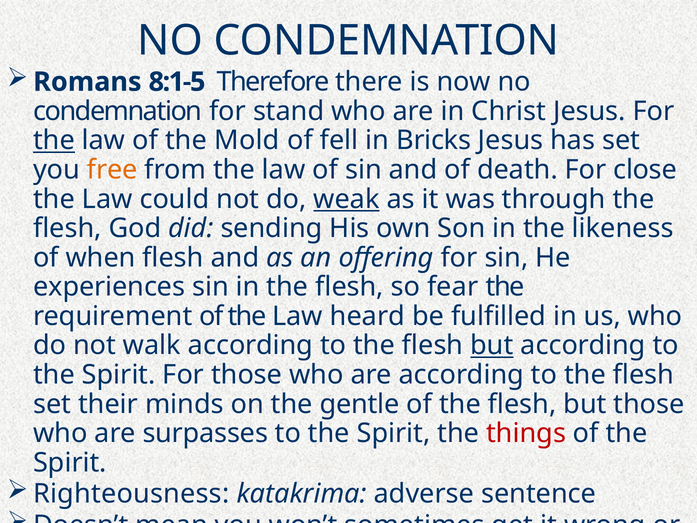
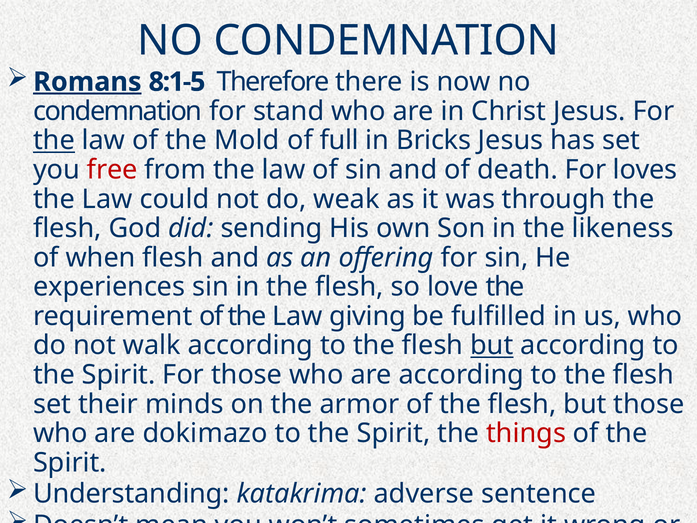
Romans underline: none -> present
fell: fell -> full
free colour: orange -> red
close: close -> loves
weak underline: present -> none
fear: fear -> love
heard: heard -> giving
gentle: gentle -> armor
surpasses: surpasses -> dokimazo
Righteousness: Righteousness -> Understanding
